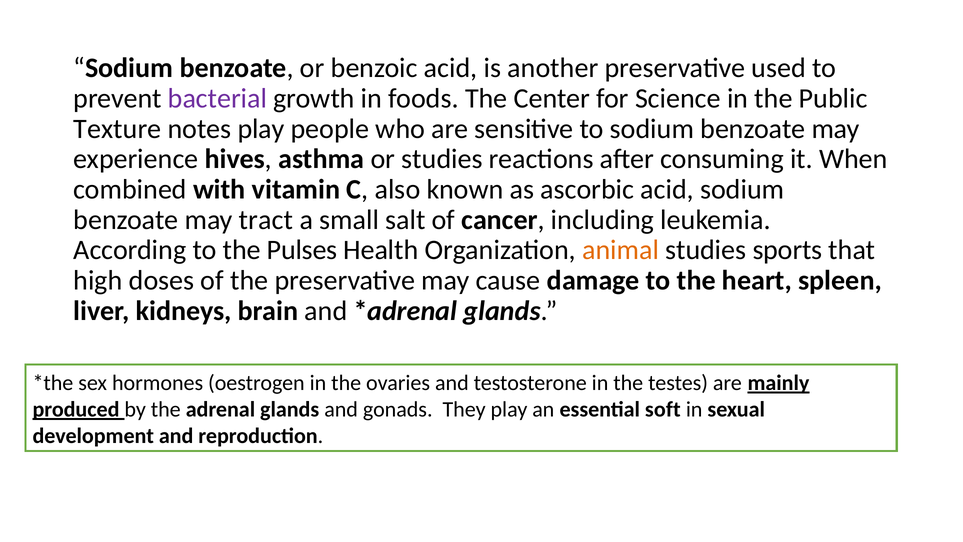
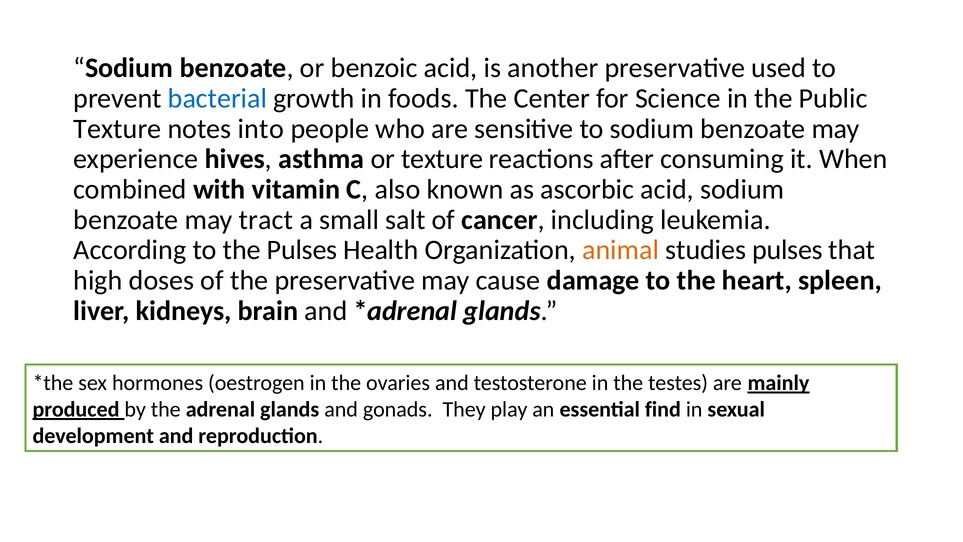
bacterial colour: purple -> blue
notes play: play -> into
or studies: studies -> texture
studies sports: sports -> pulses
soft: soft -> find
